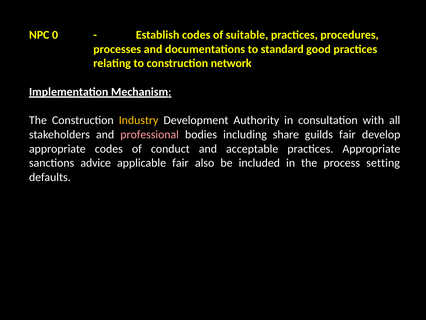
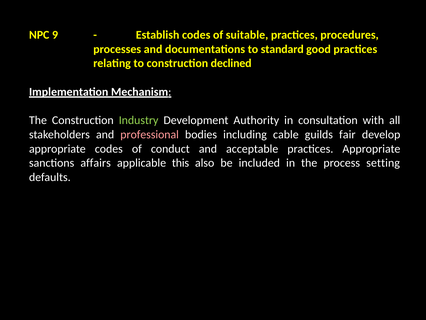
0: 0 -> 9
network: network -> declined
Industry colour: yellow -> light green
share: share -> cable
advice: advice -> affairs
applicable fair: fair -> this
